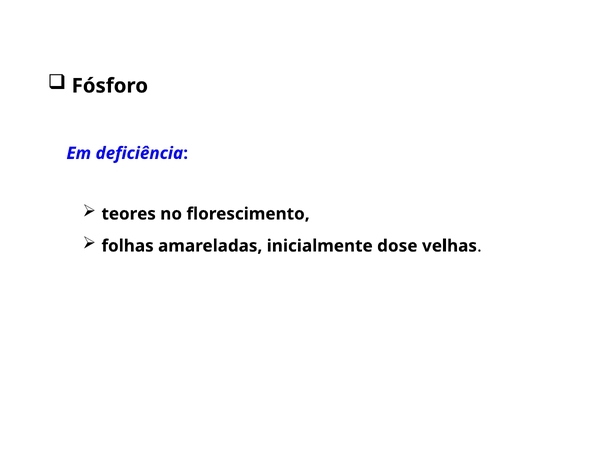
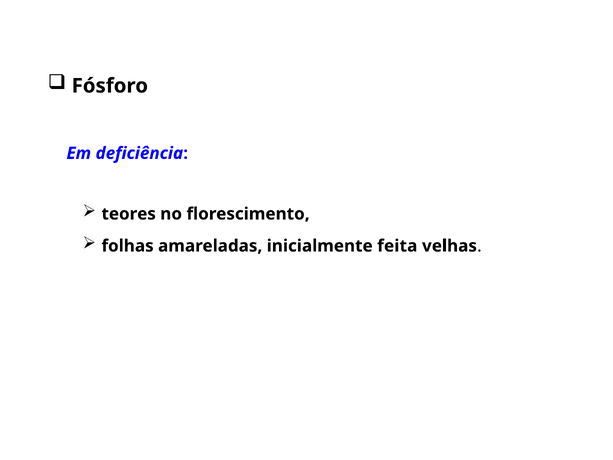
dose: dose -> feita
